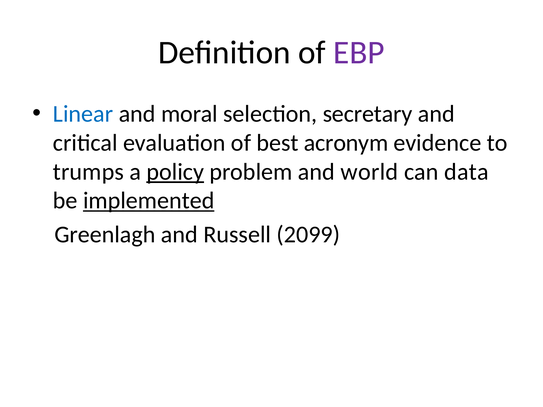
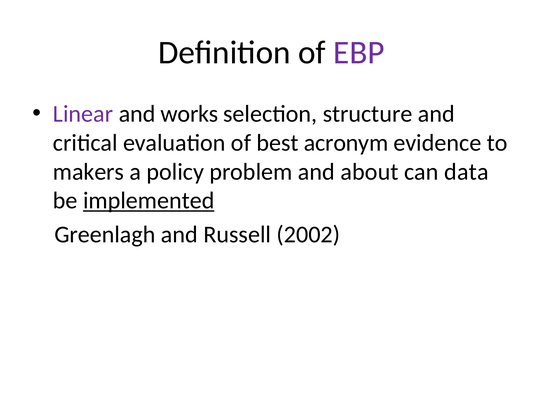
Linear colour: blue -> purple
moral: moral -> works
secretary: secretary -> structure
trumps: trumps -> makers
policy underline: present -> none
world: world -> about
2099: 2099 -> 2002
